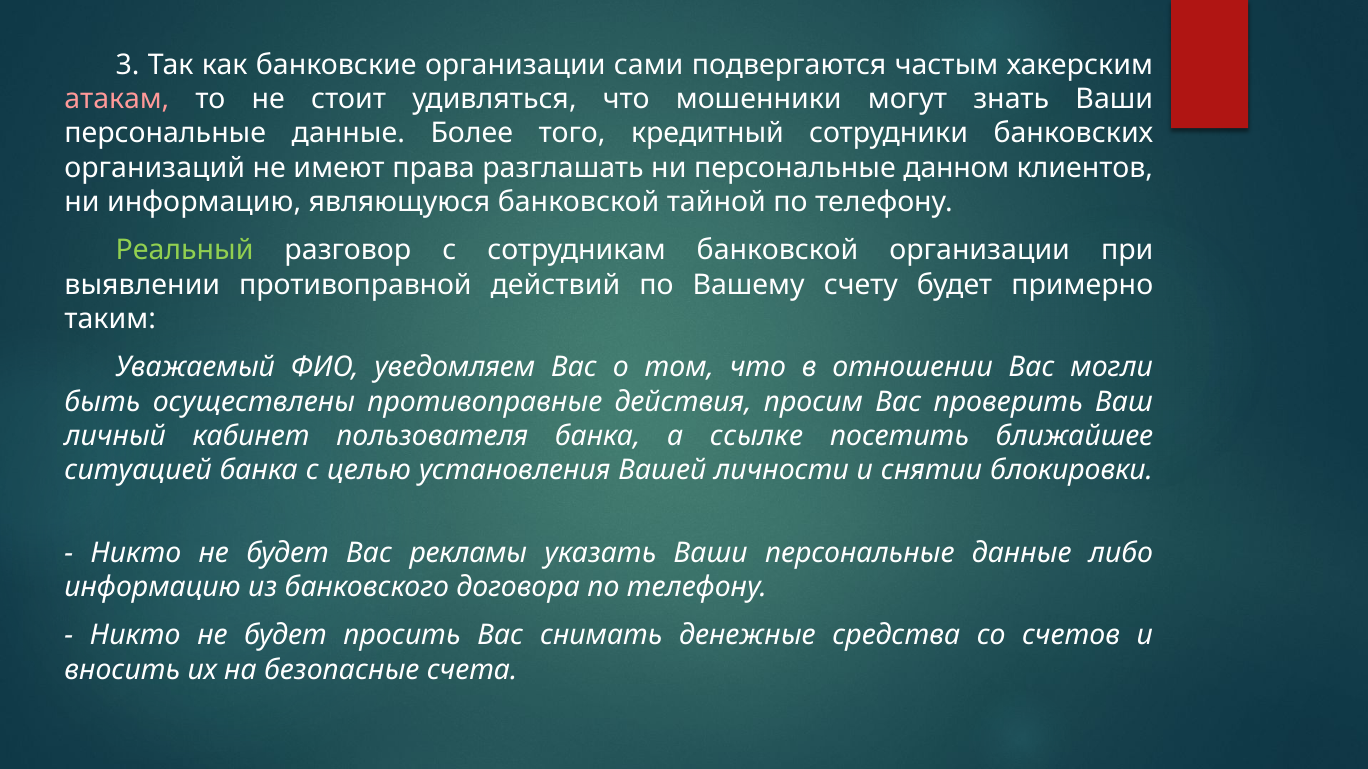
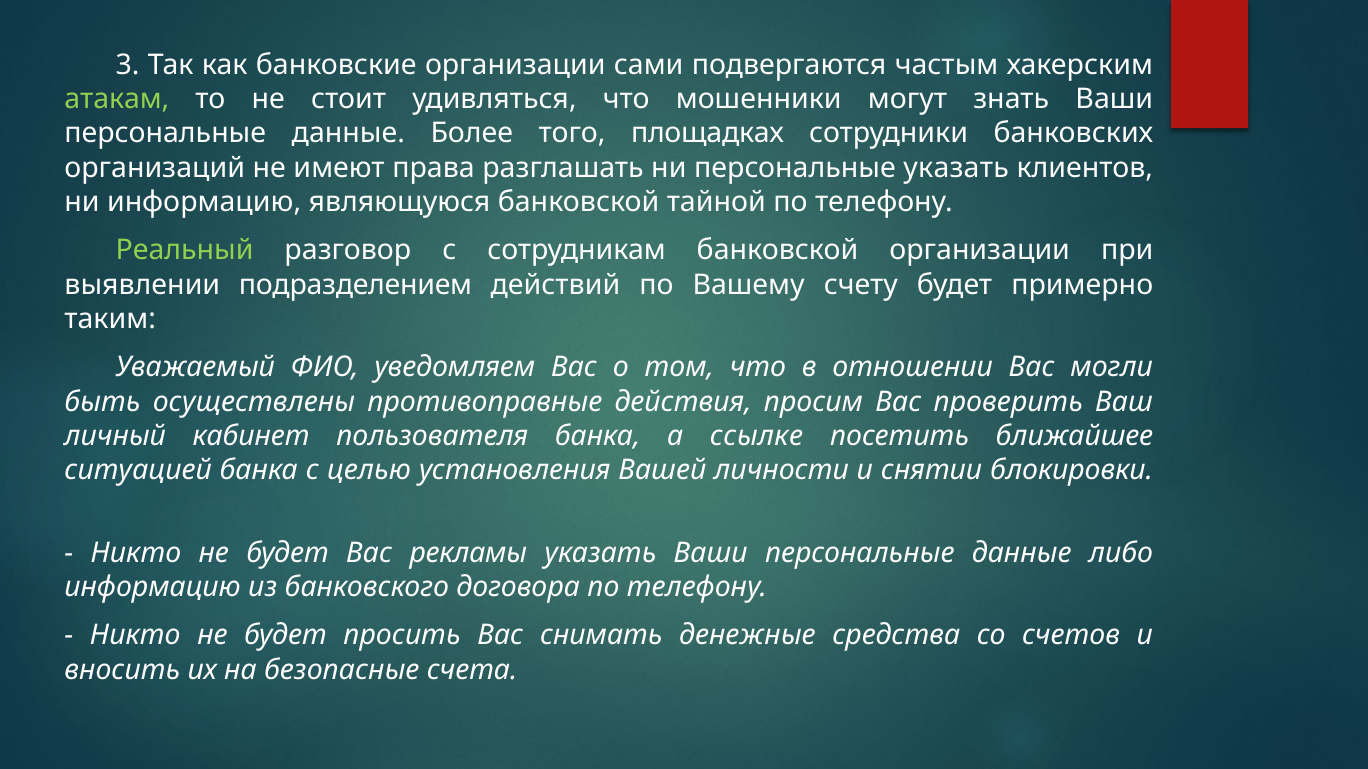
атакам colour: pink -> light green
кредитный: кредитный -> площадках
персональные данном: данном -> указать
противоправной: противоправной -> подразделением
